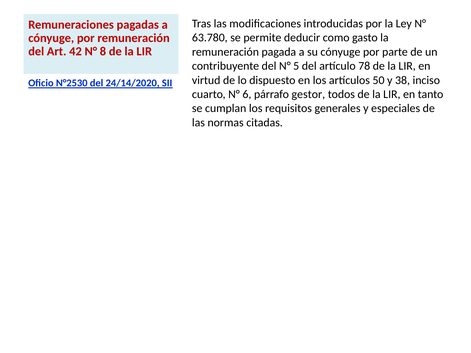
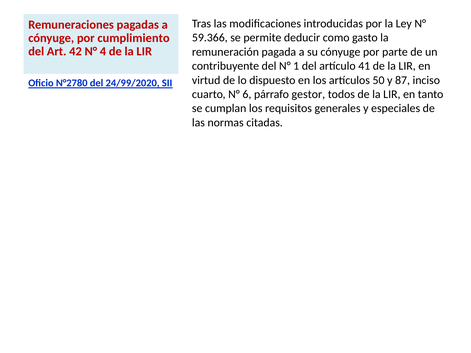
63.780: 63.780 -> 59.366
por remuneración: remuneración -> cumplimiento
8: 8 -> 4
5: 5 -> 1
78: 78 -> 41
38: 38 -> 87
N°2530: N°2530 -> N°2780
24/14/2020: 24/14/2020 -> 24/99/2020
